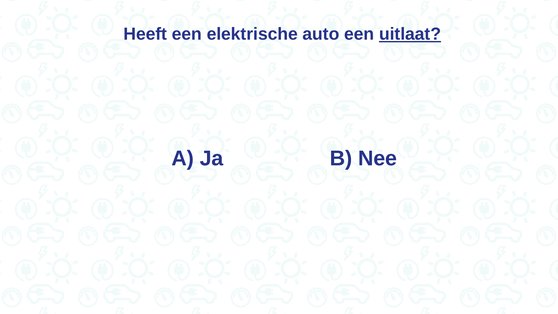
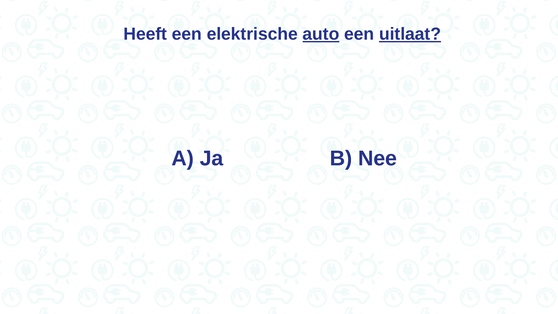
auto underline: none -> present
